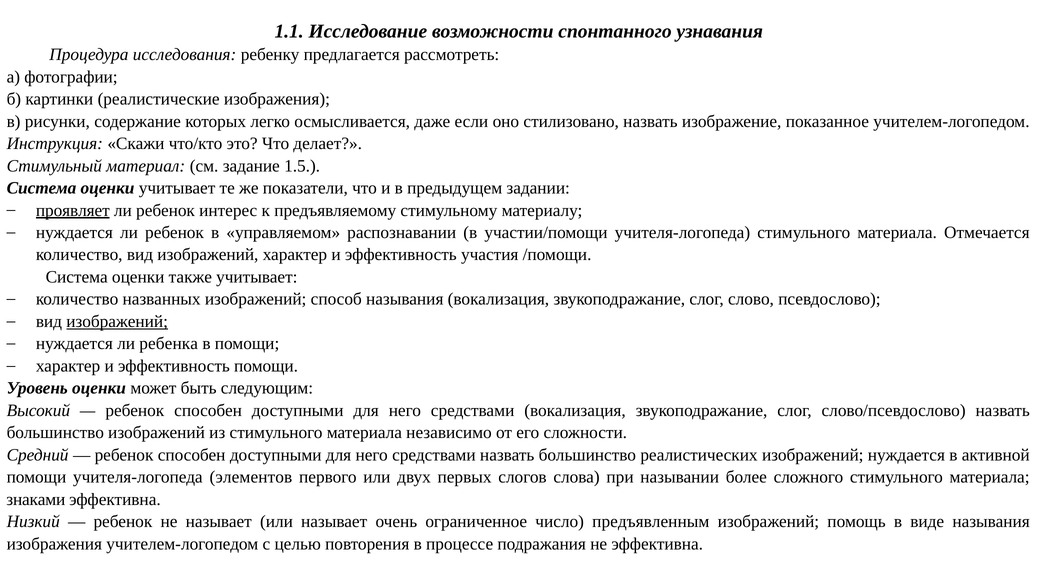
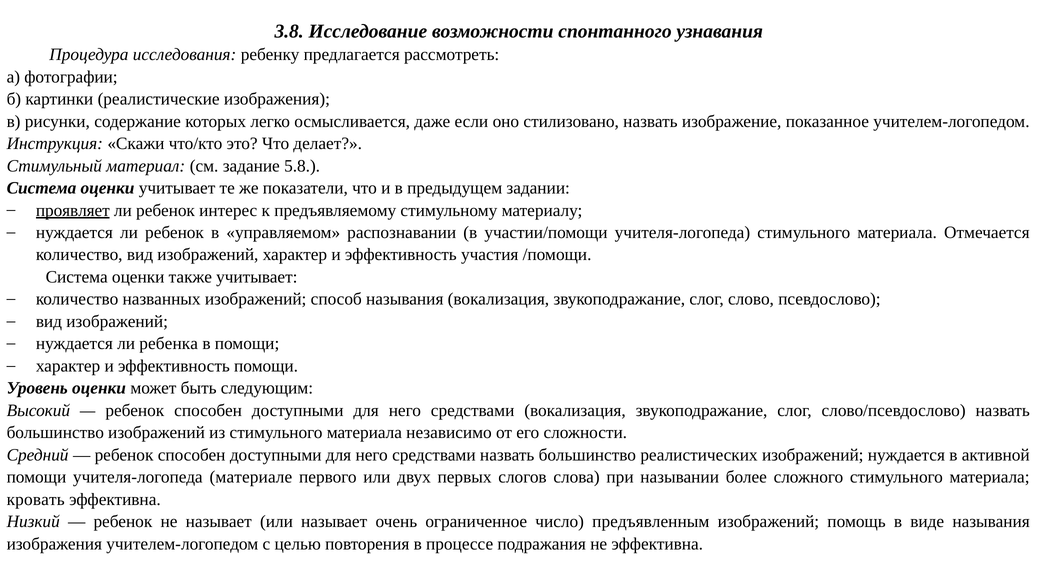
1.1: 1.1 -> 3.8
1.5: 1.5 -> 5.8
изображений at (117, 321) underline: present -> none
элементов: элементов -> материале
знаками: знаками -> кровать
